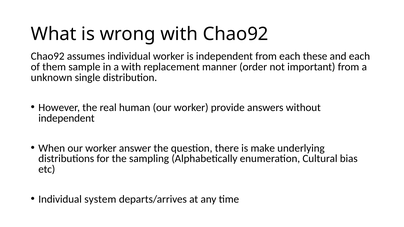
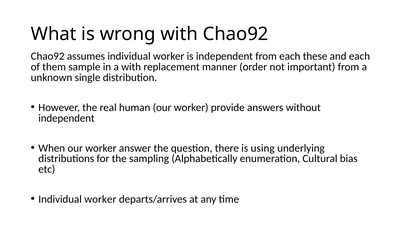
make: make -> using
system at (100, 200): system -> worker
